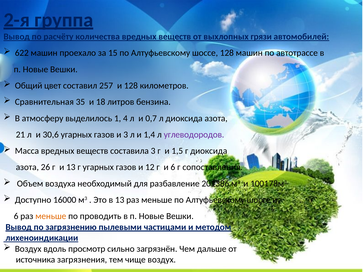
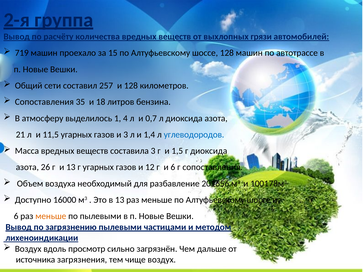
622: 622 -> 719
цвет: цвет -> сети
Сравнительная at (44, 102): Сравнительная -> Сопоставления
30,6: 30,6 -> 11,5
углеводородов colour: purple -> blue
201386: 201386 -> 201656
по проводить: проводить -> пылевыми
